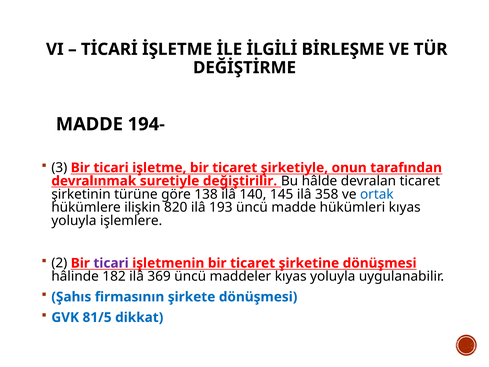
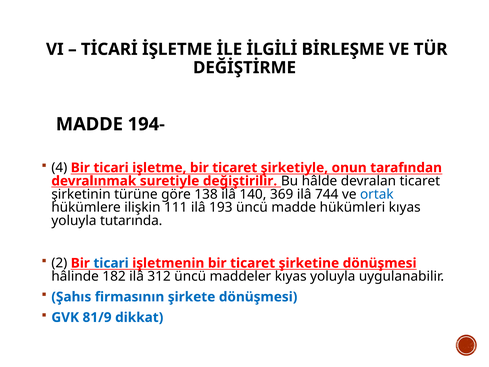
3: 3 -> 4
145: 145 -> 369
358: 358 -> 744
820: 820 -> 111
işlemlere: işlemlere -> tutarında
ticari at (111, 263) colour: purple -> blue
369: 369 -> 312
81/5: 81/5 -> 81/9
